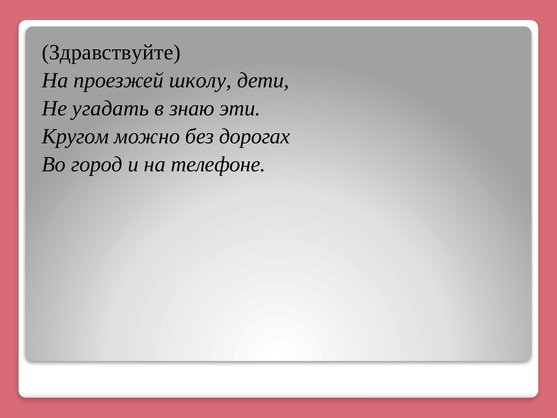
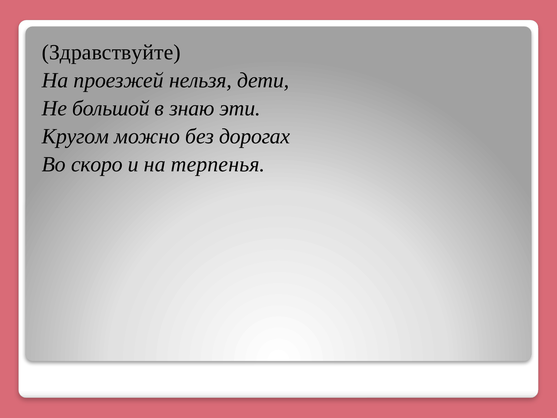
школу: школу -> нельзя
угадать: угадать -> большой
город: город -> скоро
телефоне: телефоне -> терпенья
